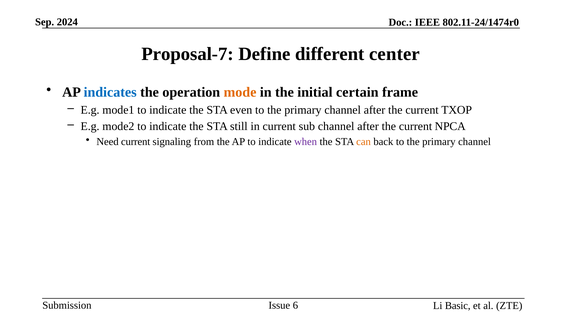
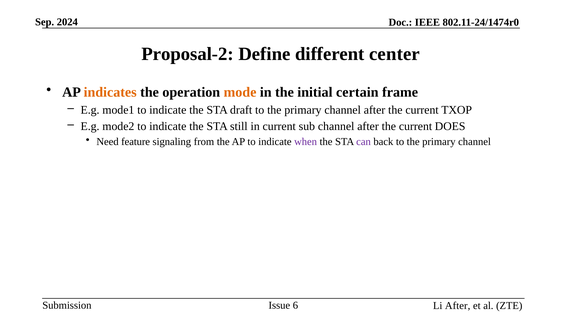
Proposal-7: Proposal-7 -> Proposal-2
indicates colour: blue -> orange
even: even -> draft
NPCA: NPCA -> DOES
Need current: current -> feature
can colour: orange -> purple
Li Basic: Basic -> After
